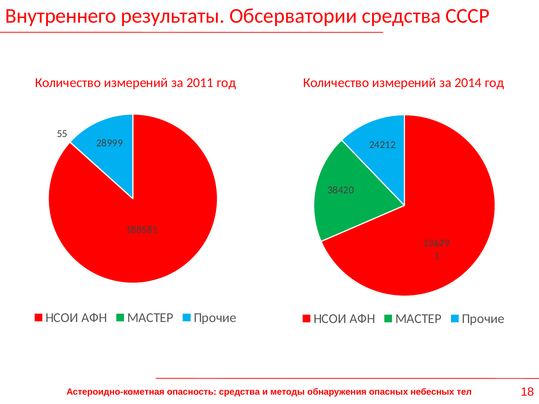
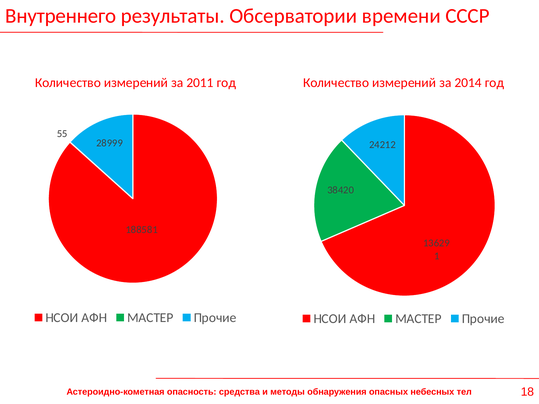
Обсерватории средства: средства -> времени
